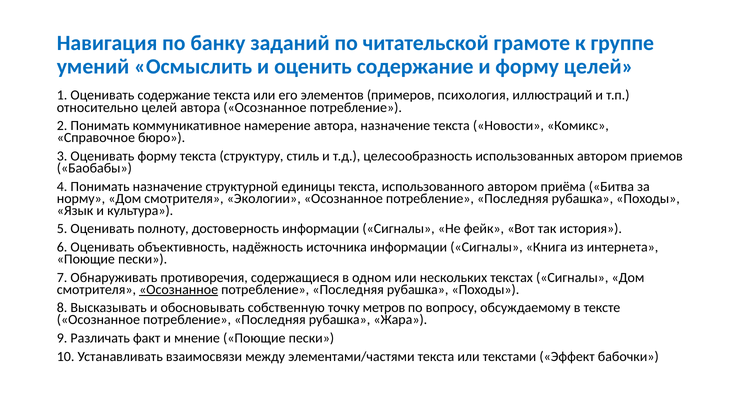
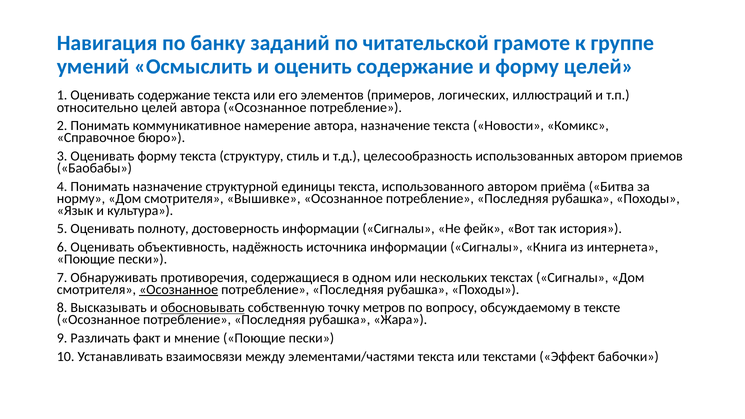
психология: психология -> логических
Экологии: Экологии -> Вышивке
обосновывать underline: none -> present
